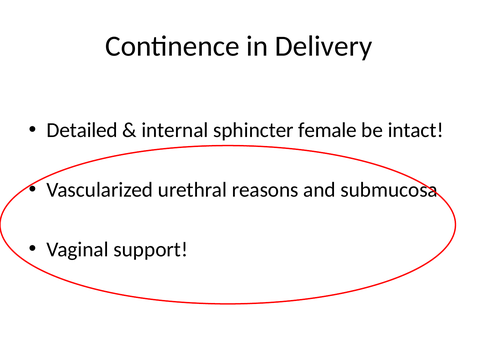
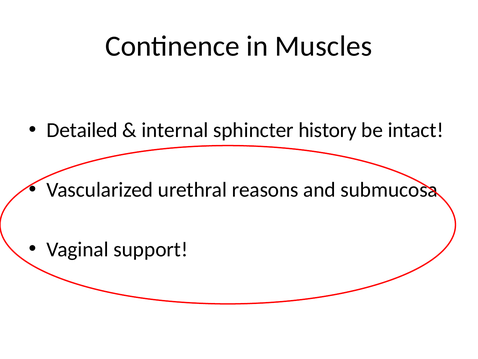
Delivery: Delivery -> Muscles
female: female -> history
